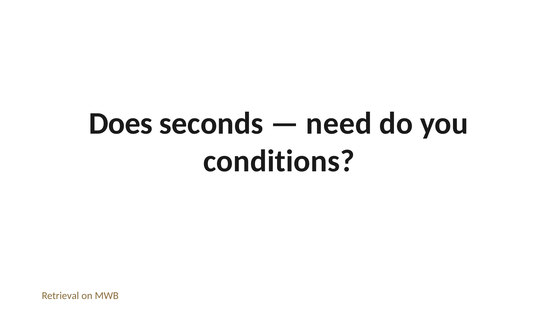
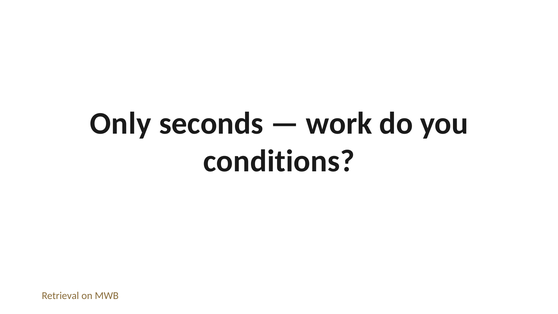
Does: Does -> Only
need: need -> work
